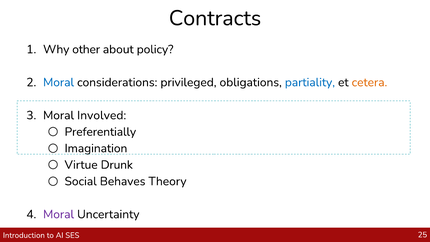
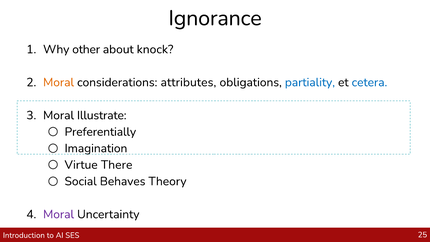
Contracts: Contracts -> Ignorance
policy: policy -> knock
Moral at (59, 82) colour: blue -> orange
privileged: privileged -> attributes
cetera colour: orange -> blue
Involved: Involved -> Illustrate
Drunk: Drunk -> There
